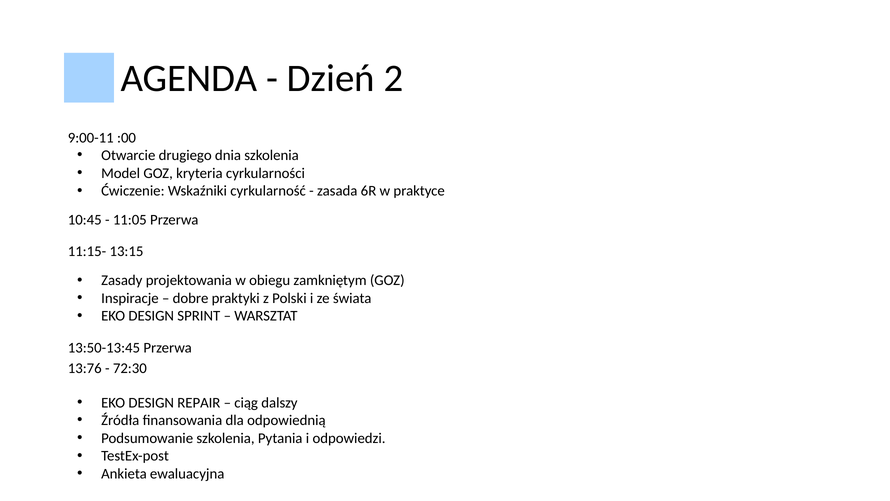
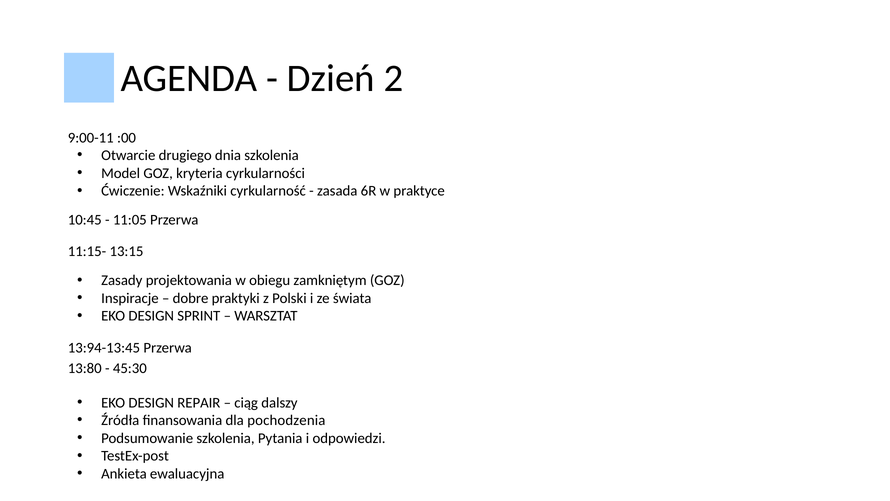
13:50-13:45: 13:50-13:45 -> 13:94-13:45
13:76: 13:76 -> 13:80
72:30: 72:30 -> 45:30
odpowiednią: odpowiednią -> pochodzenia
